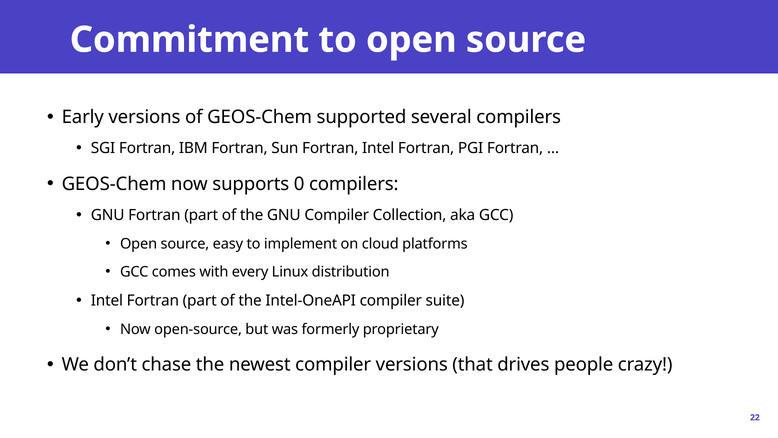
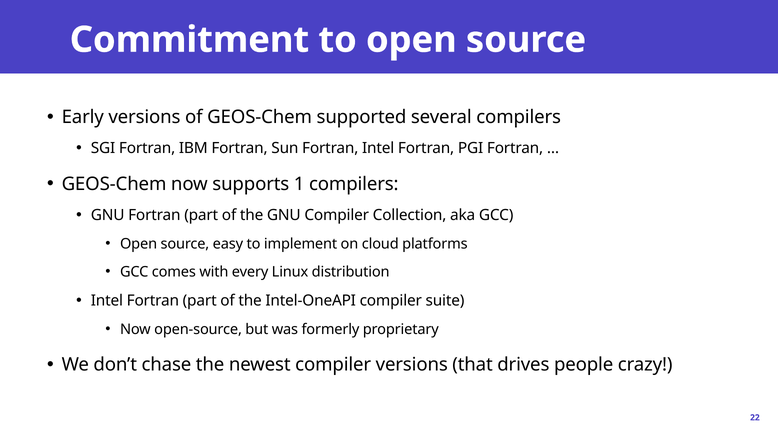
0: 0 -> 1
